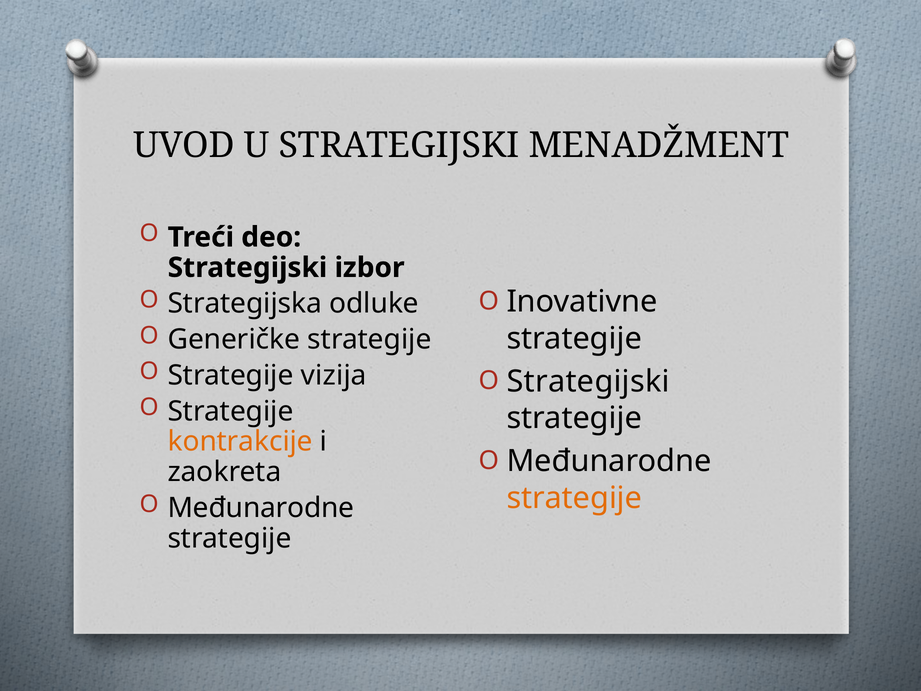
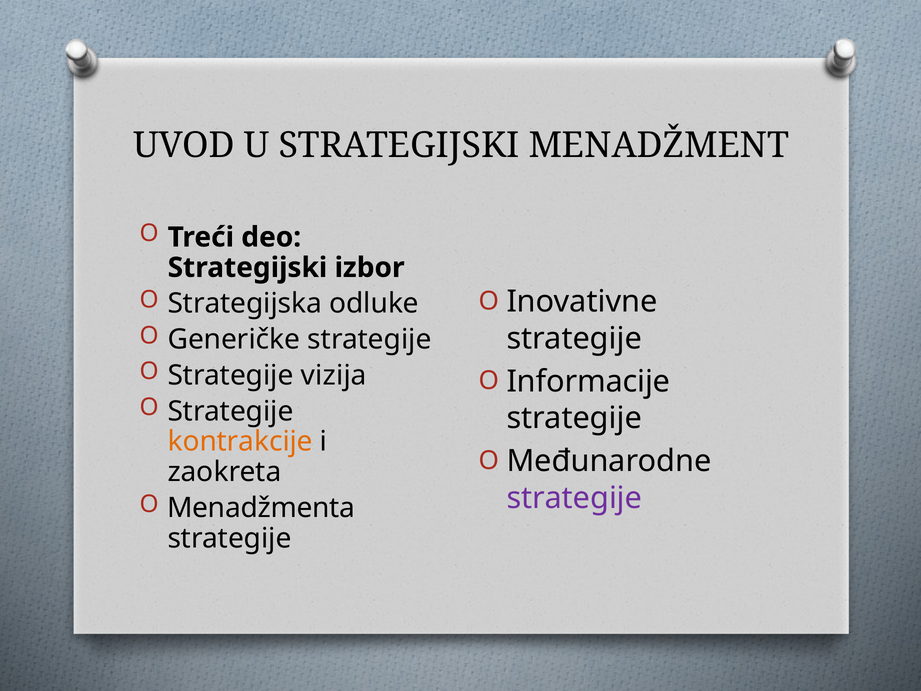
Strategijski at (588, 381): Strategijski -> Informacije
strategije at (574, 498) colour: orange -> purple
Međunarodne at (261, 508): Međunarodne -> Menadžmenta
